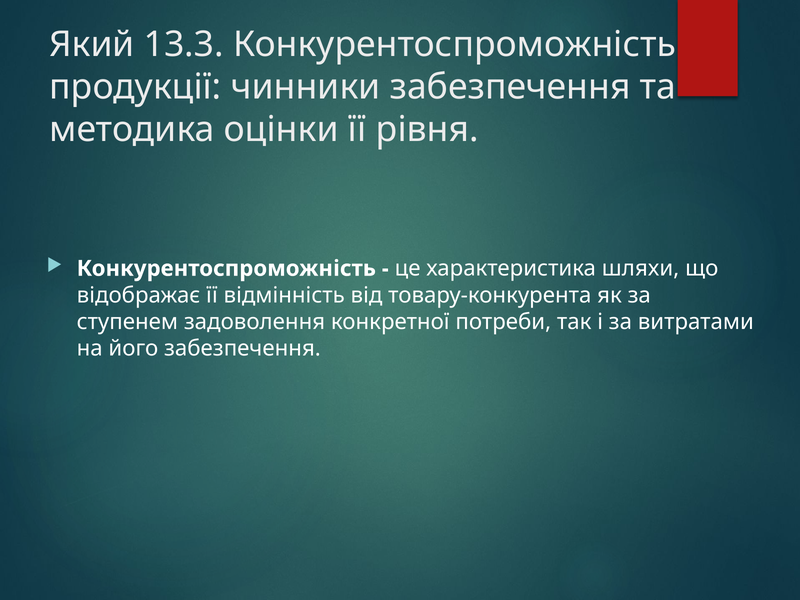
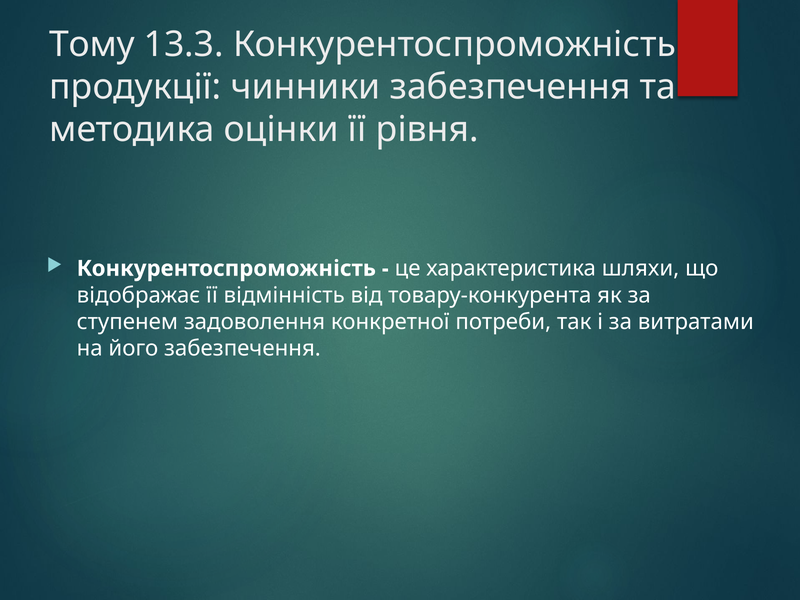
Який: Який -> Тому
